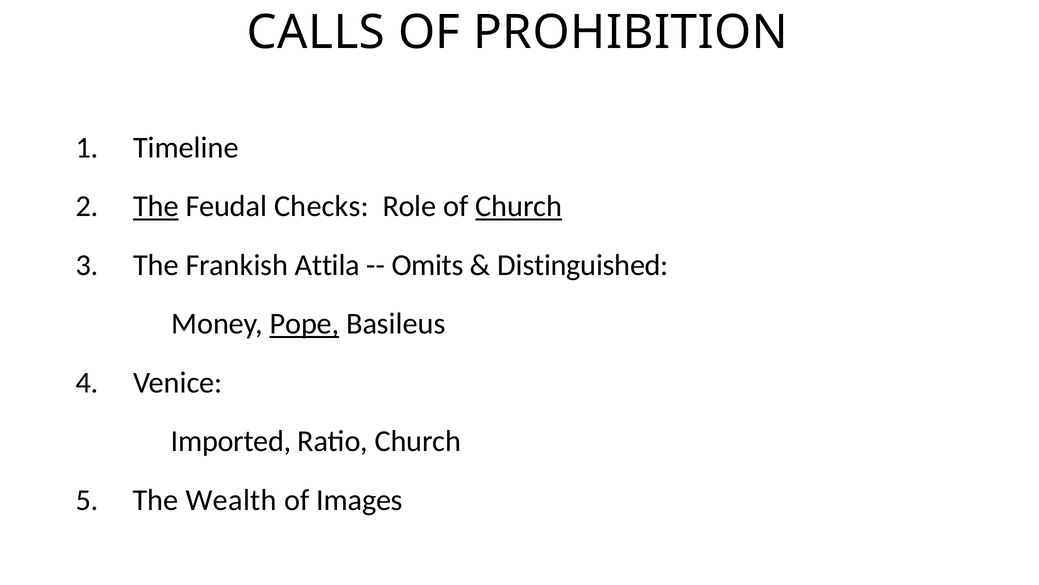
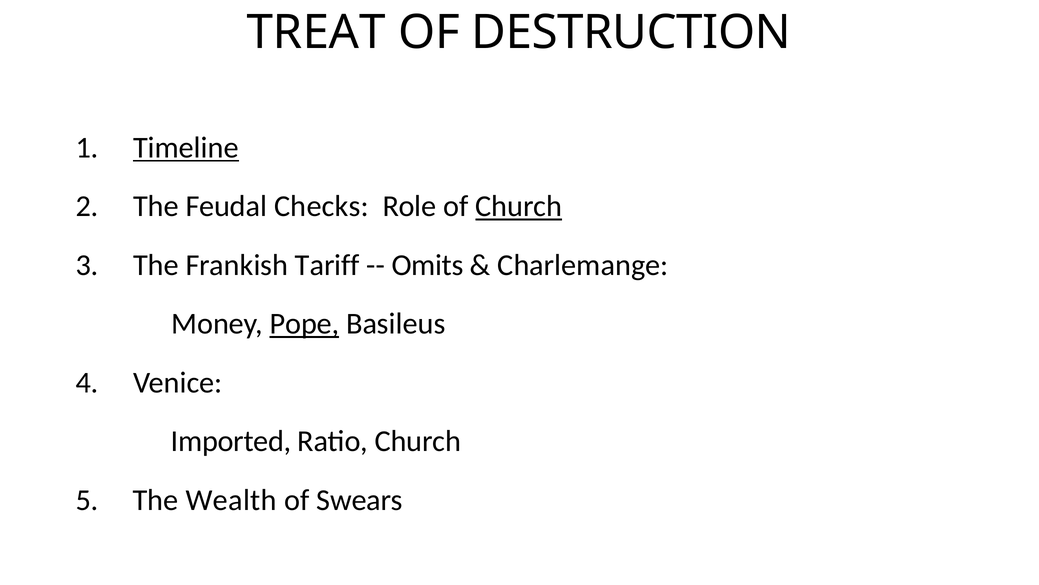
CALLS: CALLS -> TREAT
PROHIBITION: PROHIBITION -> DESTRUCTION
Timeline underline: none -> present
The at (156, 206) underline: present -> none
Attila: Attila -> Tariff
Distinguished: Distinguished -> Charlemange
Images: Images -> Swears
